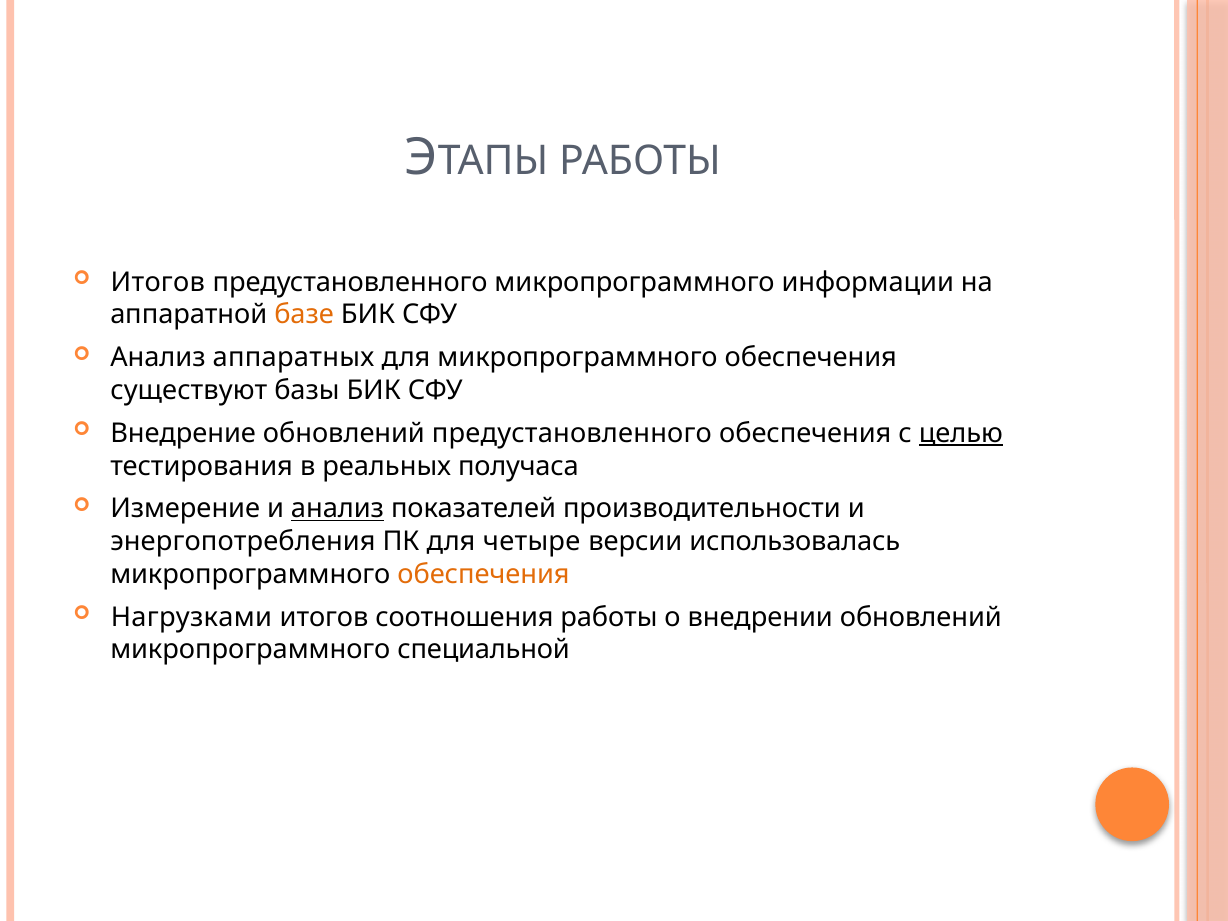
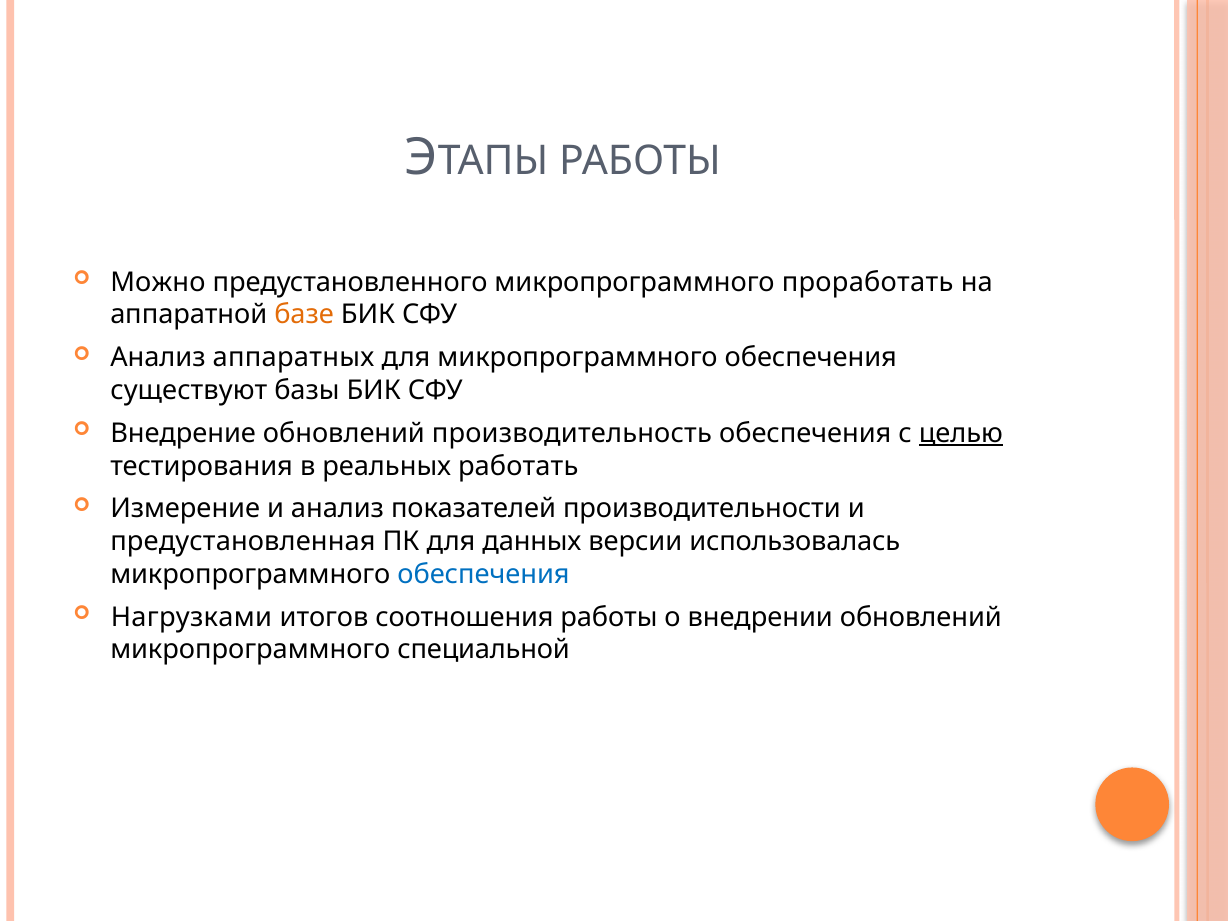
Итогов at (158, 282): Итогов -> Можно
информации: информации -> проработать
обновлений предустановленного: предустановленного -> производительность
получаса: получаса -> работать
анализ at (337, 509) underline: present -> none
энергопотребления: энергопотребления -> предустановленная
четыре: четыре -> данных
обеспечения at (484, 574) colour: orange -> blue
